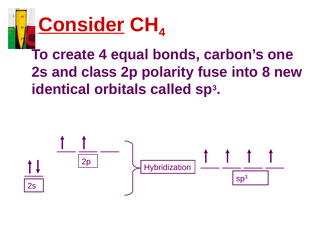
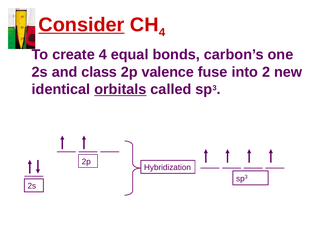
polarity: polarity -> valence
8: 8 -> 2
orbitals underline: none -> present
